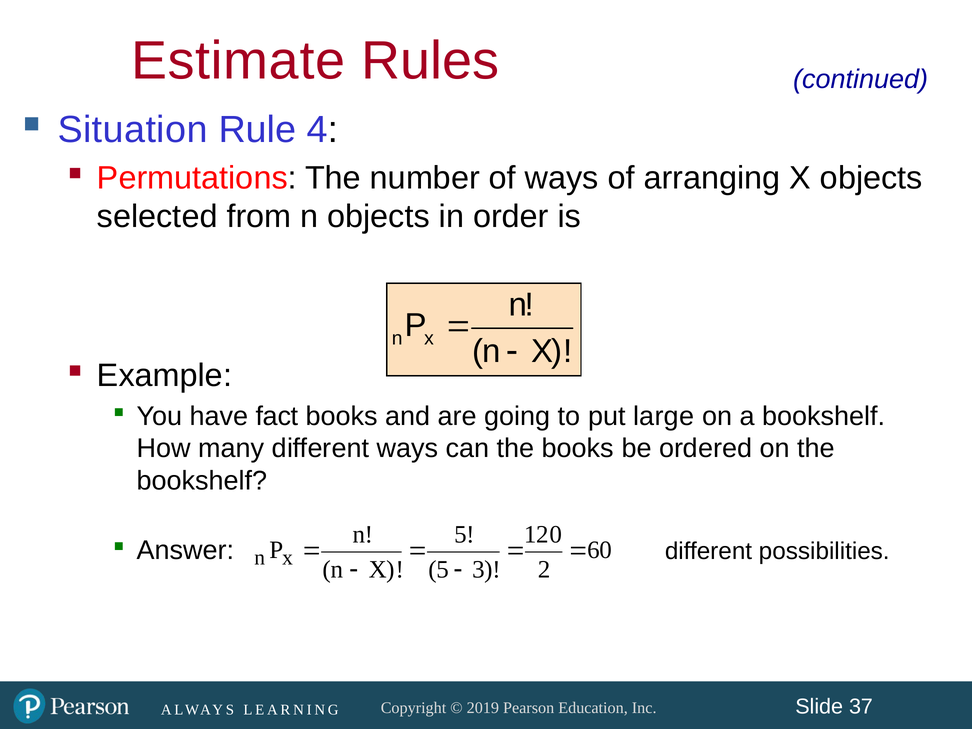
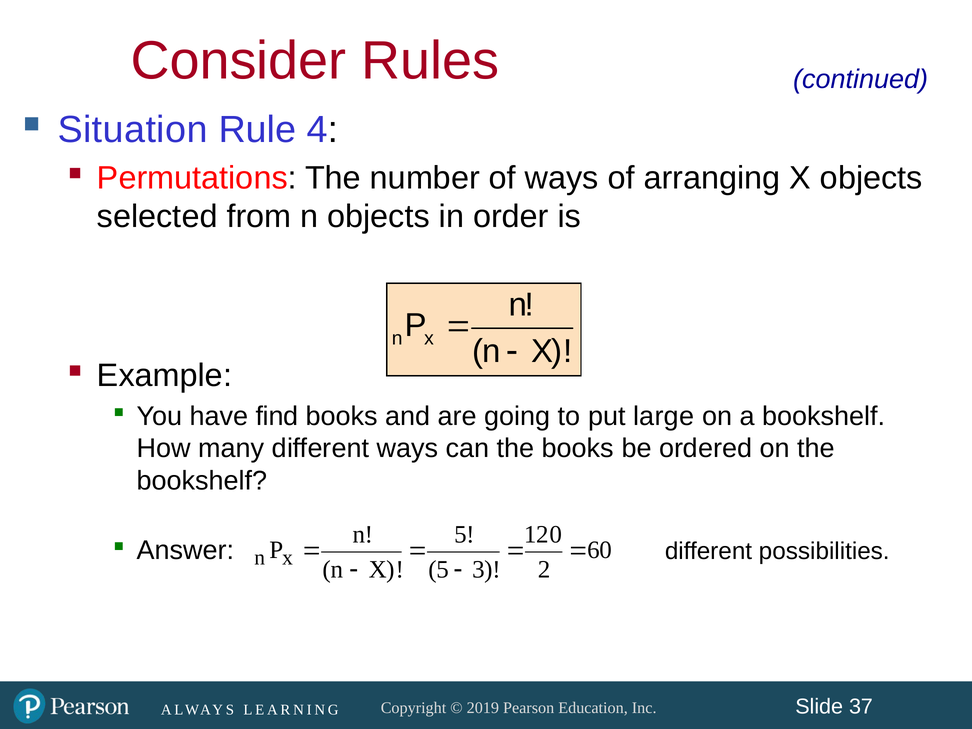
Estimate: Estimate -> Consider
fact: fact -> find
